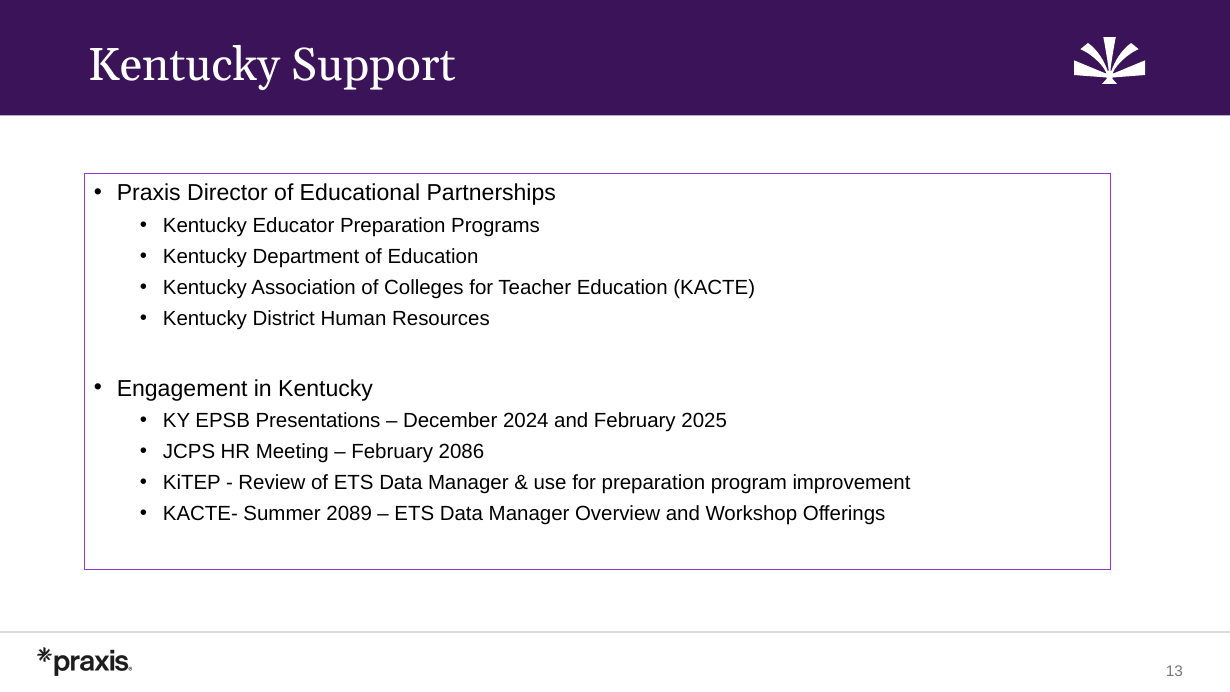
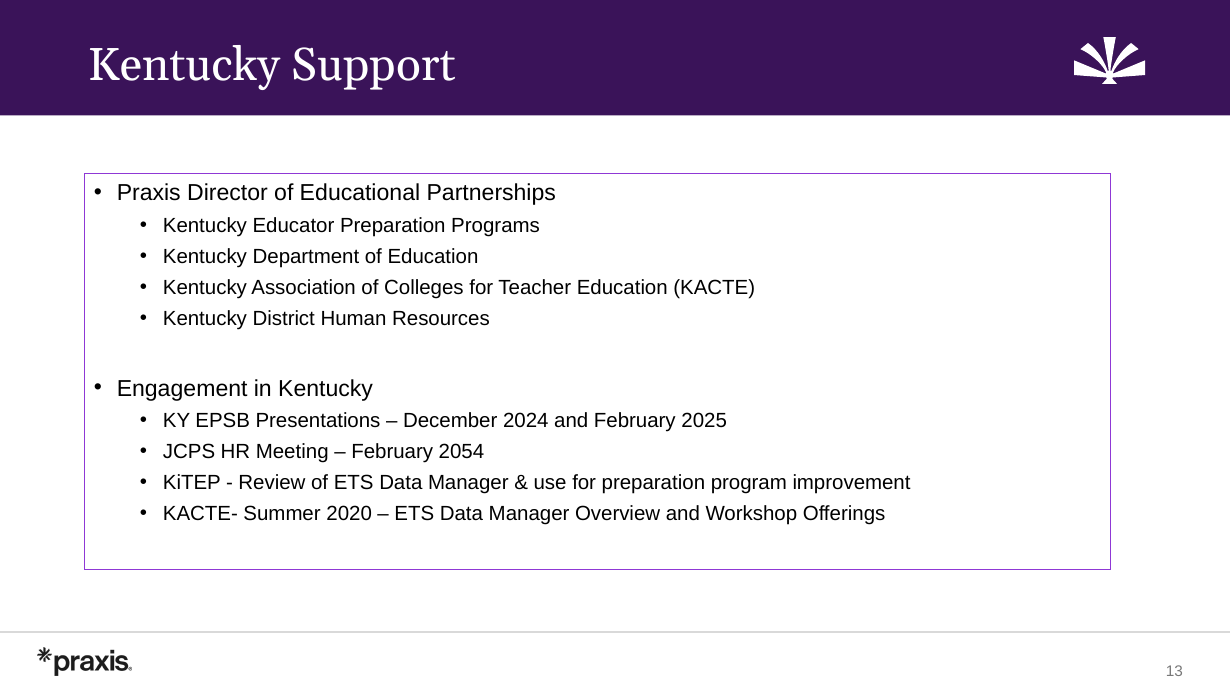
2086: 2086 -> 2054
2089: 2089 -> 2020
